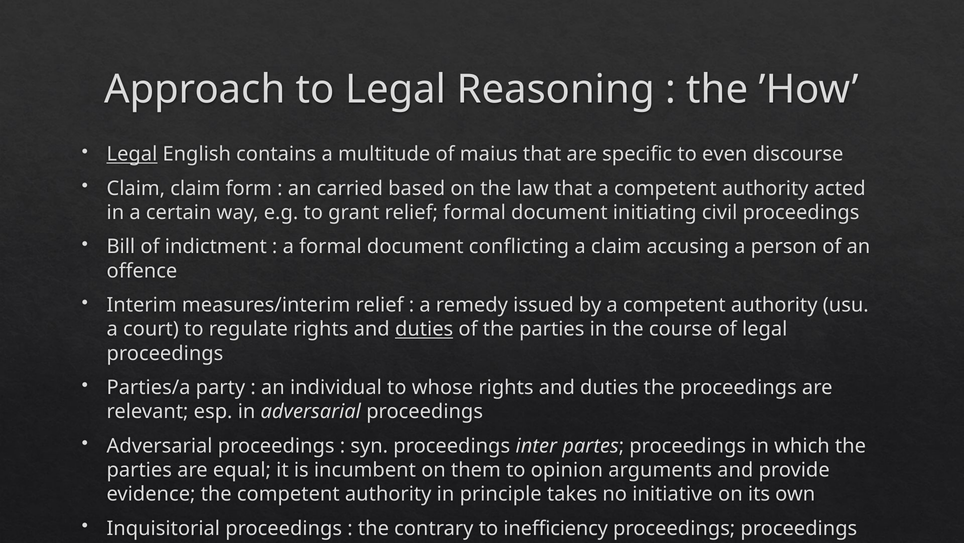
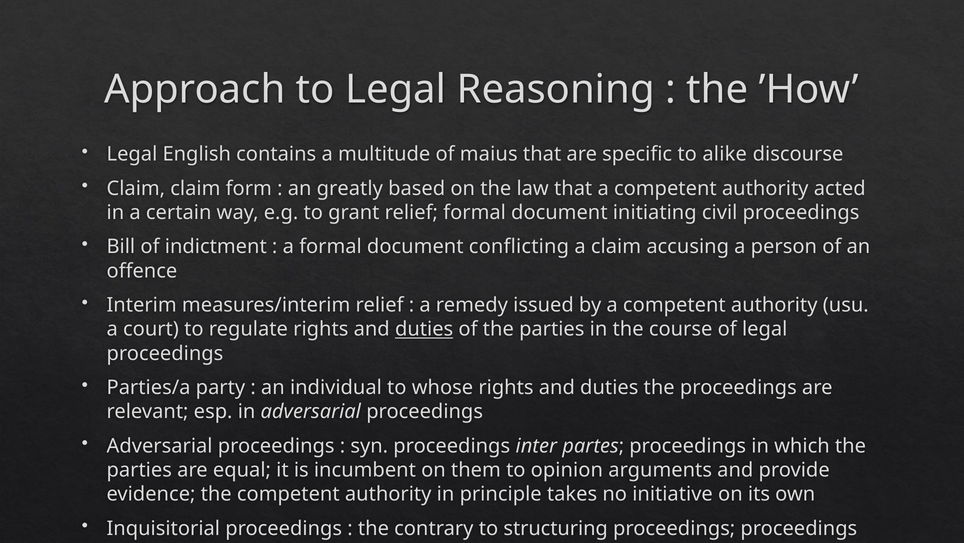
Legal at (132, 154) underline: present -> none
even: even -> alike
carried: carried -> greatly
inefficiency: inefficiency -> structuring
